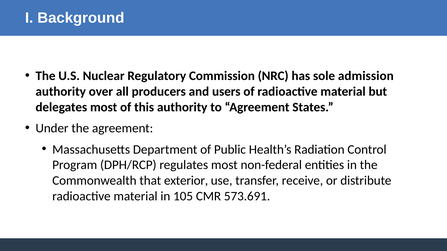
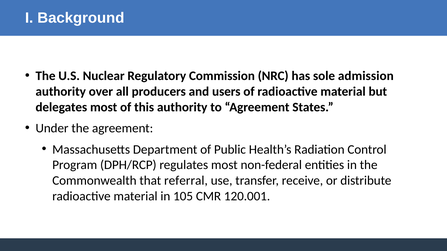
exterior: exterior -> referral
573.691: 573.691 -> 120.001
